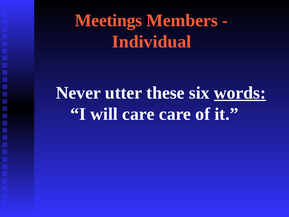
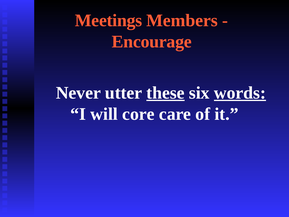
Individual: Individual -> Encourage
these underline: none -> present
will care: care -> core
